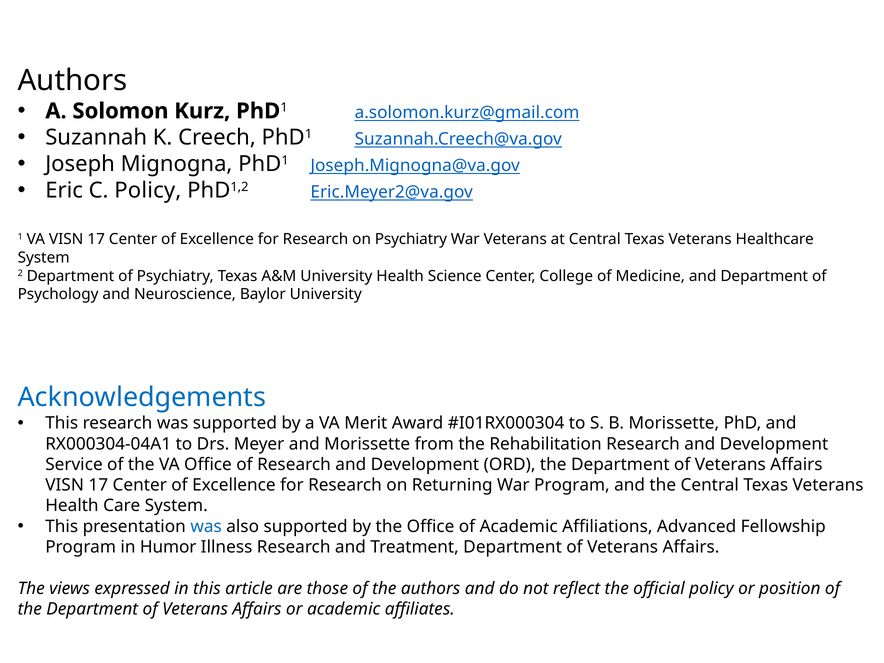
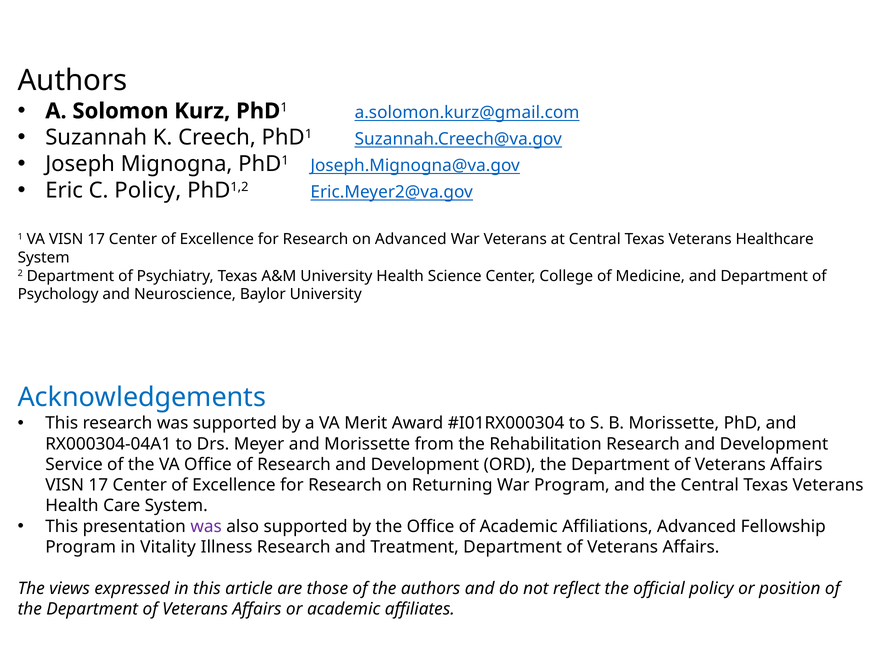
on Psychiatry: Psychiatry -> Advanced
was at (206, 526) colour: blue -> purple
Humor: Humor -> Vitality
